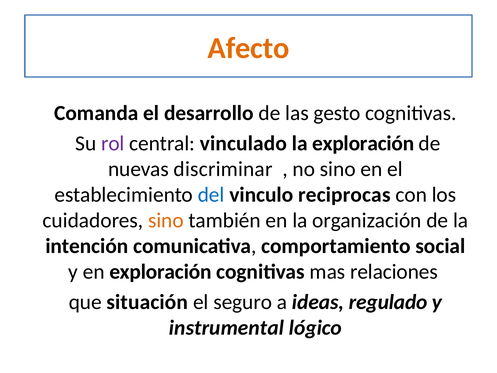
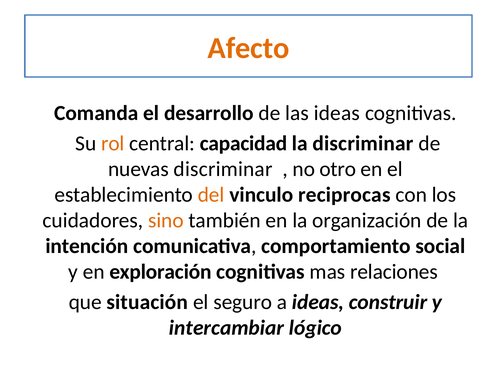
las gesto: gesto -> ideas
rol colour: purple -> orange
vinculado: vinculado -> capacidad
la exploración: exploración -> discriminar
no sino: sino -> otro
del colour: blue -> orange
regulado: regulado -> construir
instrumental: instrumental -> intercambiar
